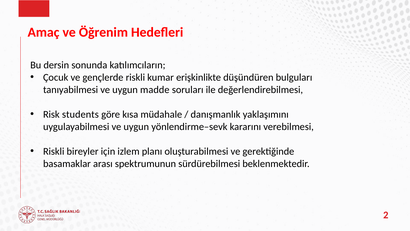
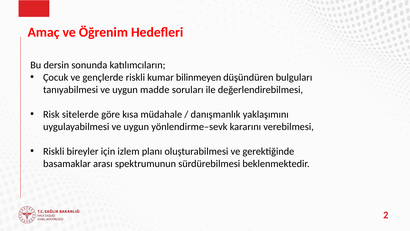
erişkinlikte: erişkinlikte -> bilinmeyen
students: students -> sitelerde
